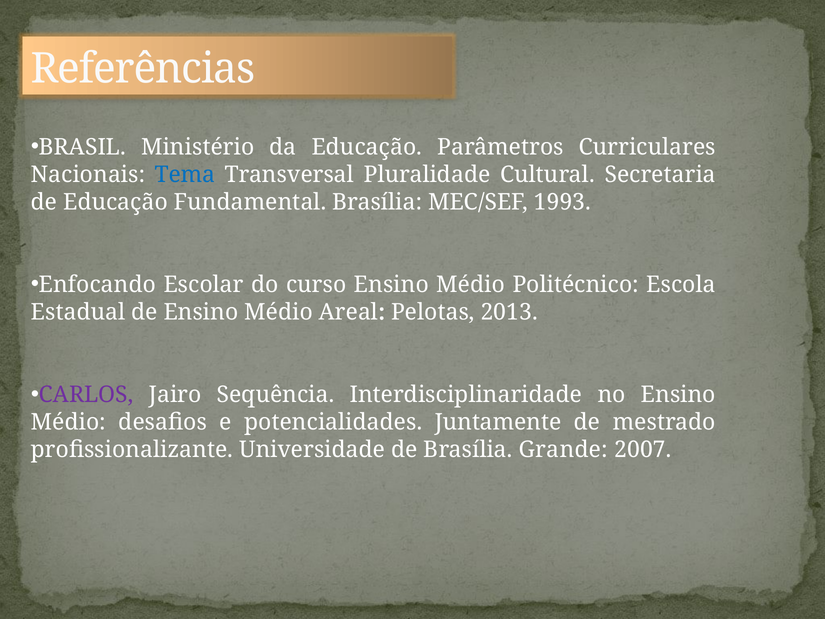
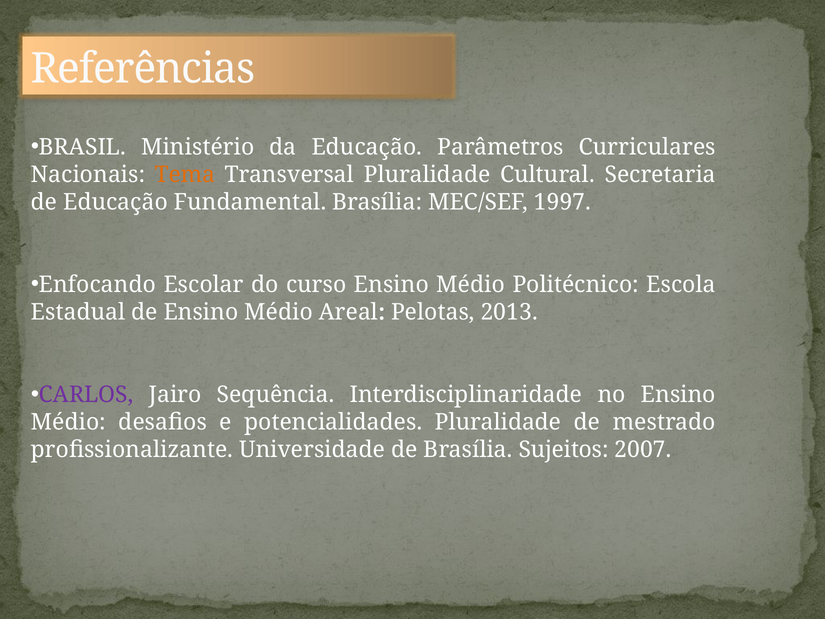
Tema colour: blue -> orange
1993: 1993 -> 1997
potencialidades Juntamente: Juntamente -> Pluralidade
Grande: Grande -> Sujeitos
